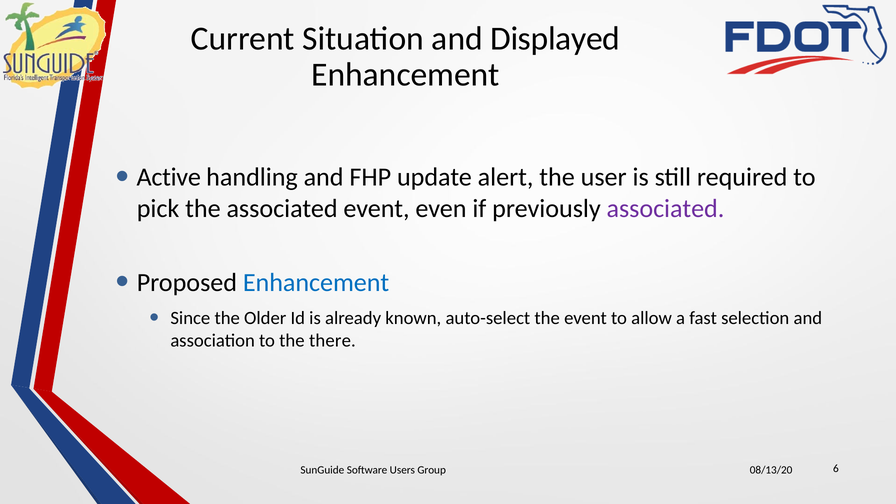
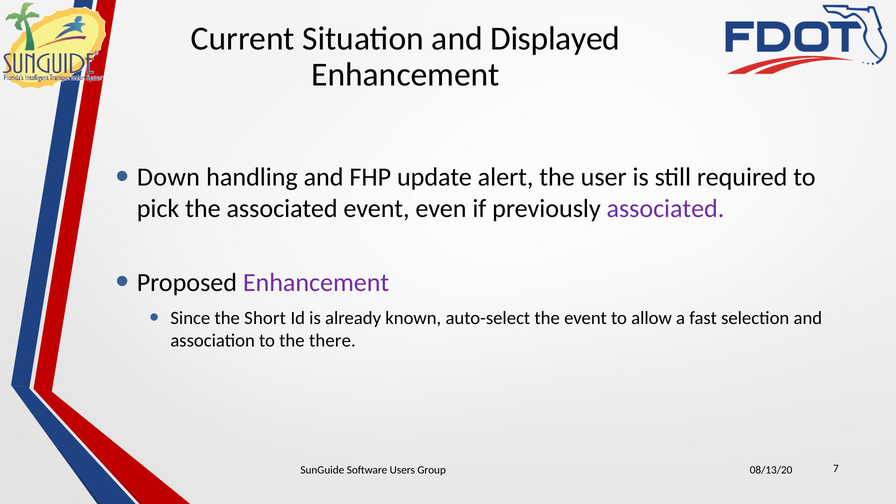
Active: Active -> Down
Enhancement at (316, 283) colour: blue -> purple
Older: Older -> Short
6: 6 -> 7
